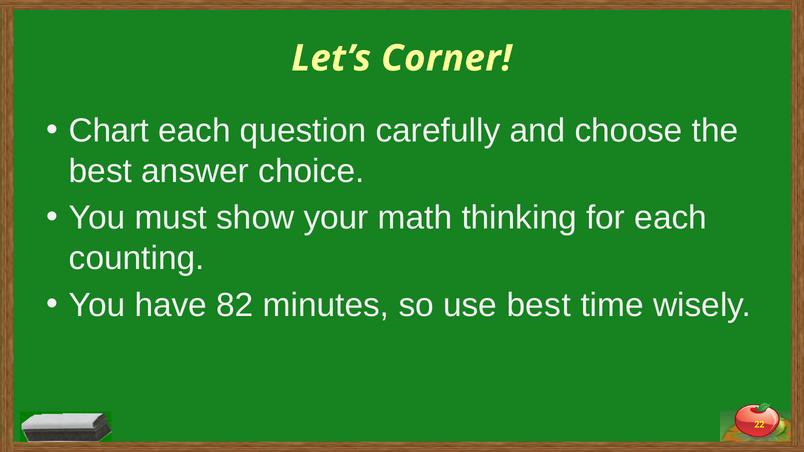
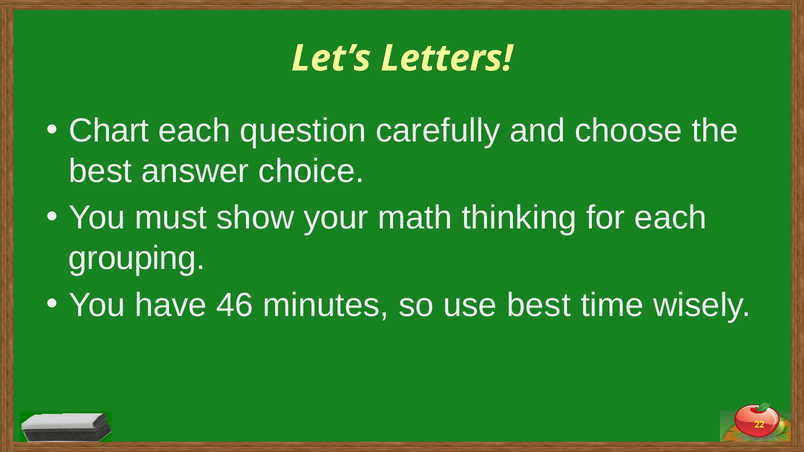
Corner: Corner -> Letters
counting: counting -> grouping
82: 82 -> 46
